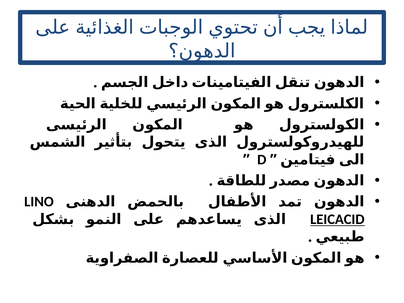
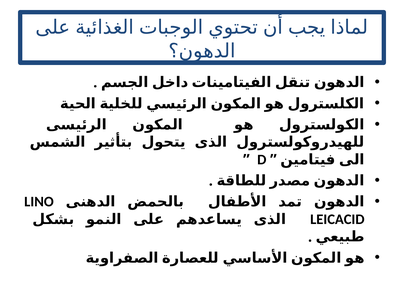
LEICACID underline: present -> none
